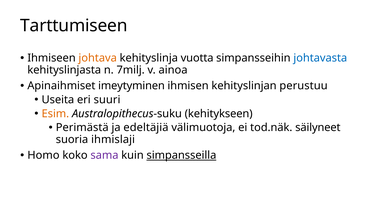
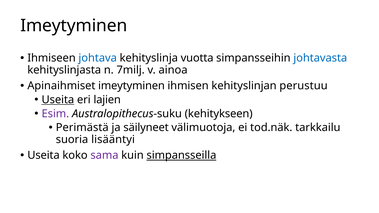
Tarttumiseen at (74, 26): Tarttumiseen -> Imeytyminen
johtava colour: orange -> blue
Useita at (58, 100) underline: none -> present
suuri: suuri -> lajien
Esim colour: orange -> purple
edeltäjiä: edeltäjiä -> säilyneet
säilyneet: säilyneet -> tarkkailu
ihmislaji: ihmislaji -> lisääntyi
Homo at (43, 155): Homo -> Useita
